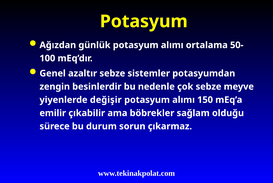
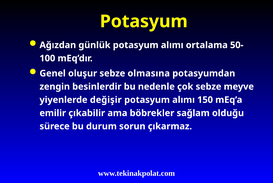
azaltır: azaltır -> oluşur
sistemler: sistemler -> olmasına
